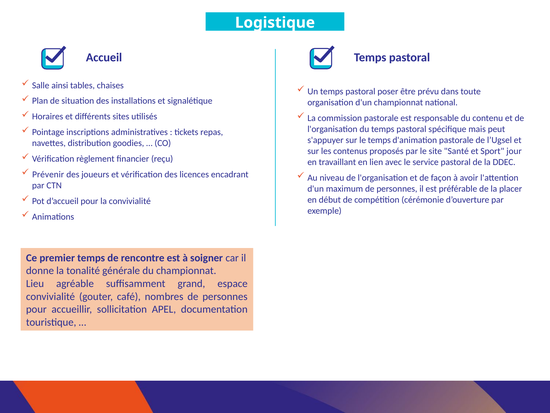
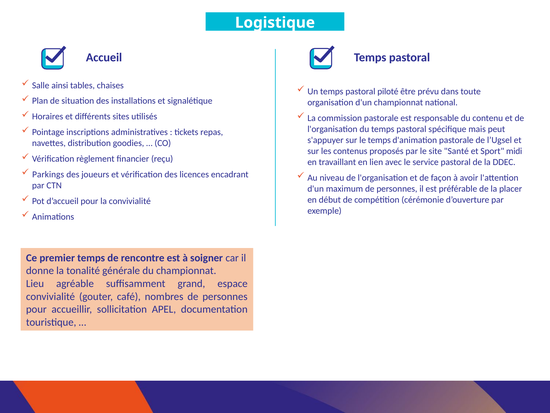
poser: poser -> piloté
jour: jour -> midi
Prévenir: Prévenir -> Parkings
